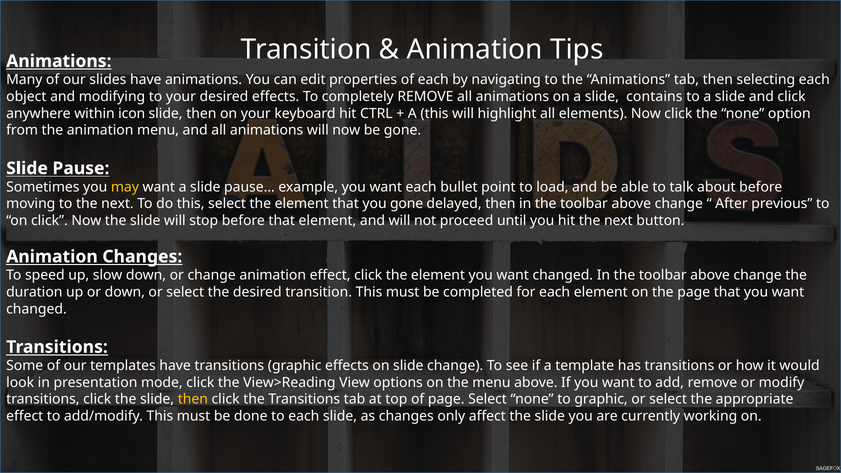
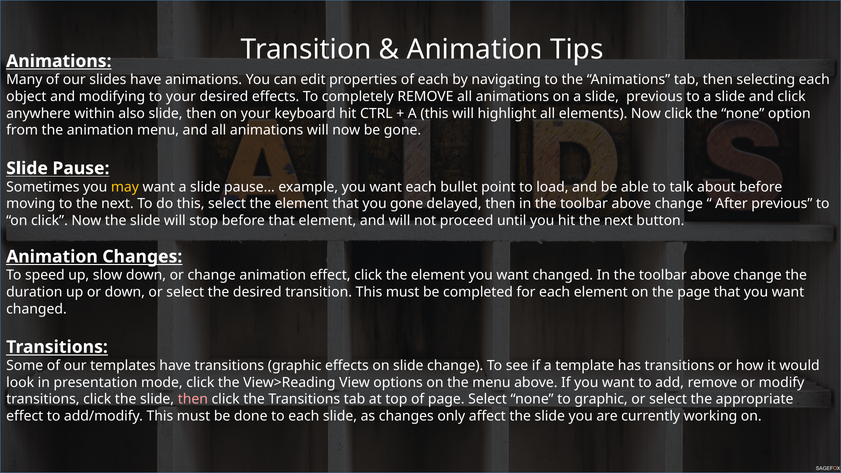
slide contains: contains -> previous
icon: icon -> also
then at (193, 399) colour: yellow -> pink
